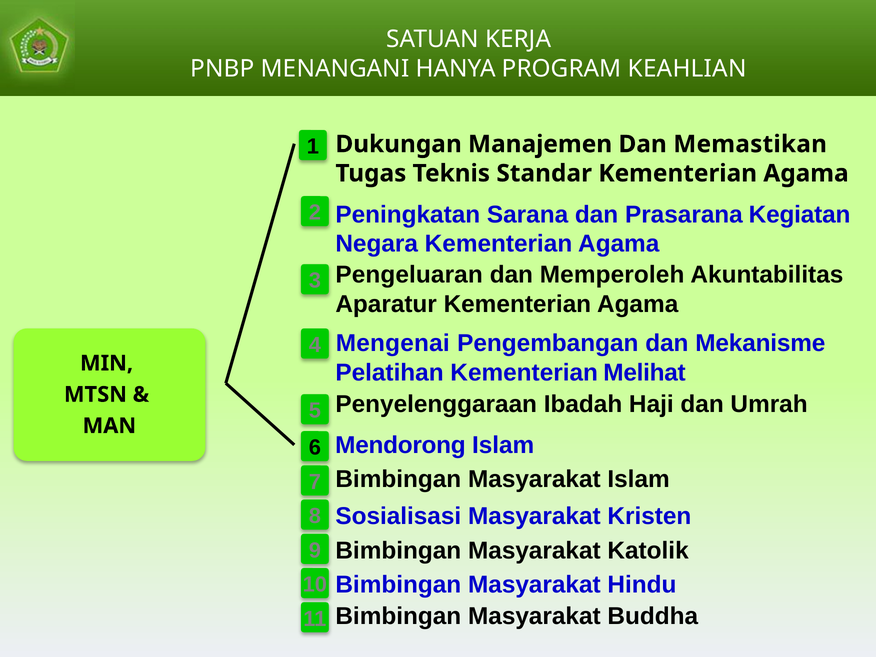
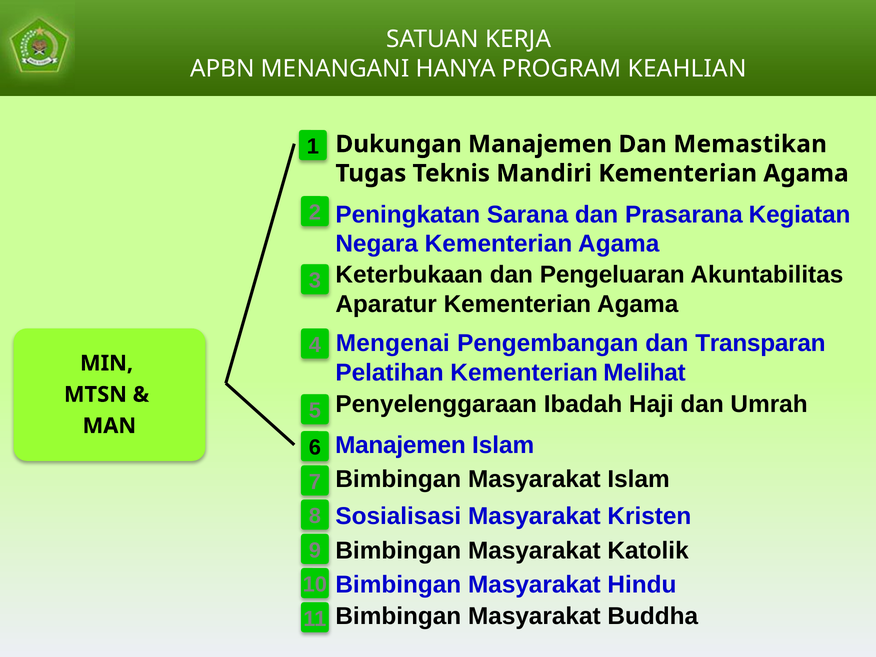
PNBP: PNBP -> APBN
Standar: Standar -> Mandiri
Pengeluaran: Pengeluaran -> Keterbukaan
Memperoleh: Memperoleh -> Pengeluaran
Mekanisme: Mekanisme -> Transparan
Mendorong at (400, 445): Mendorong -> Manajemen
